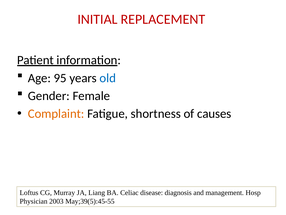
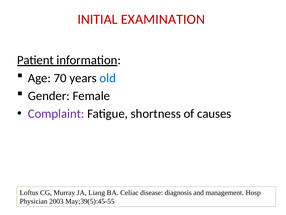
REPLACEMENT: REPLACEMENT -> EXAMINATION
95: 95 -> 70
Complaint colour: orange -> purple
